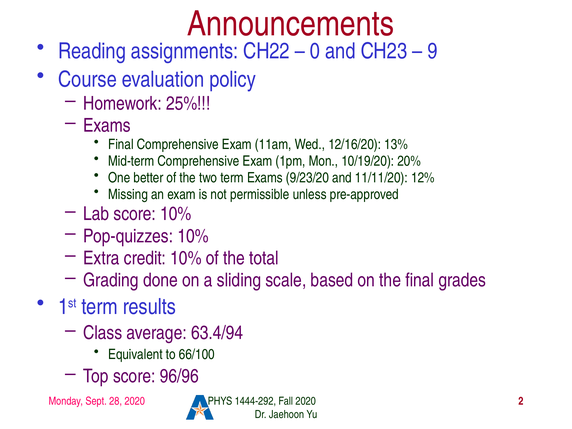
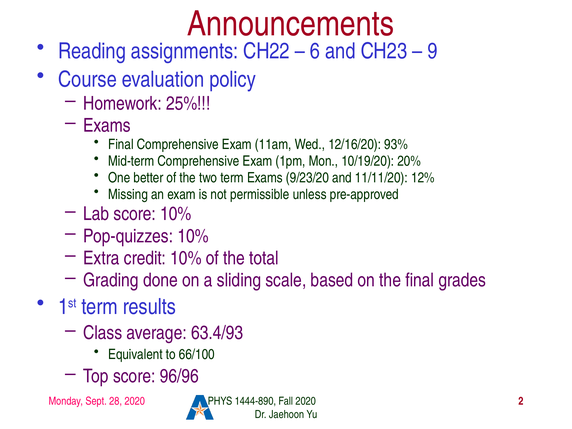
0: 0 -> 6
13%: 13% -> 93%
63.4/94: 63.4/94 -> 63.4/93
1444-292: 1444-292 -> 1444-890
